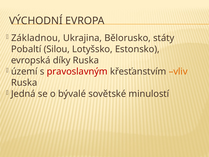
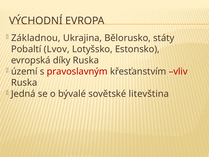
Silou: Silou -> Lvov
vliv colour: orange -> red
minulostí: minulostí -> litevština
